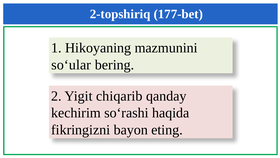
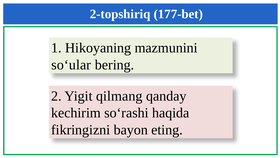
chiqarib: chiqarib -> qilmang
